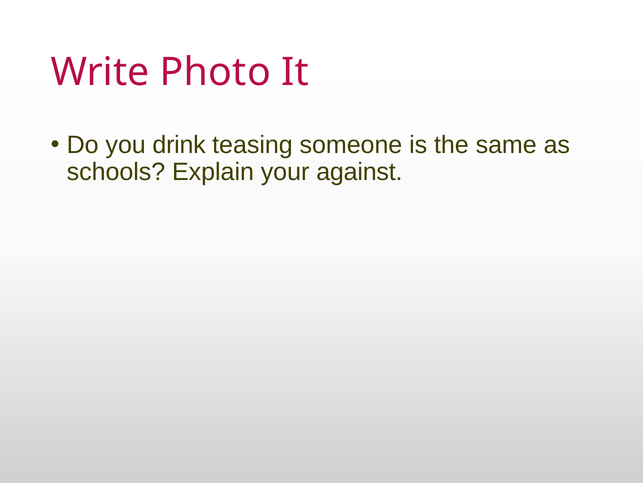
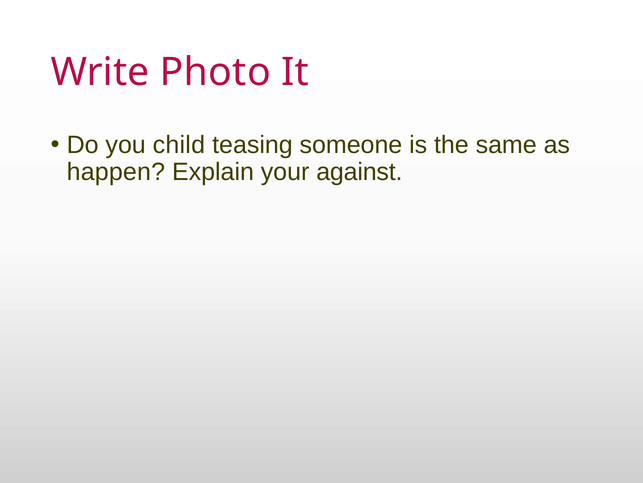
drink: drink -> child
schools: schools -> happen
